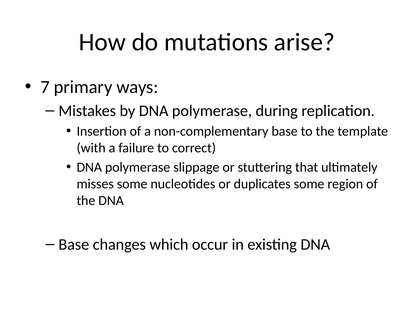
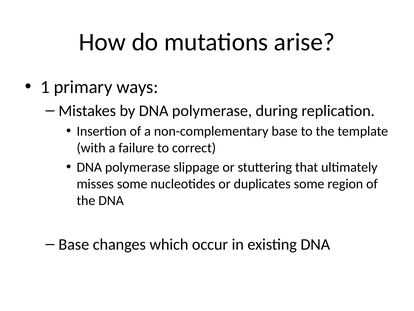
7: 7 -> 1
